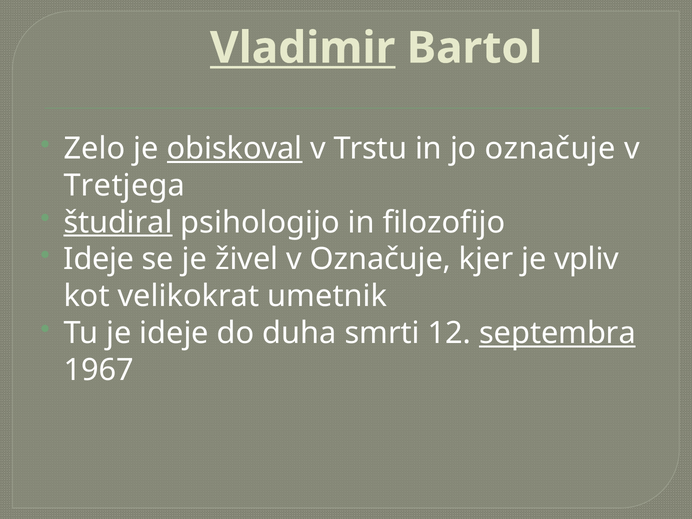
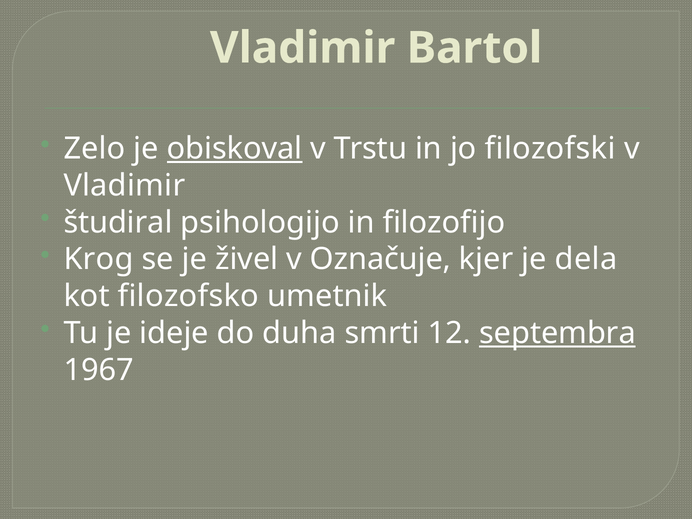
Vladimir at (303, 48) underline: present -> none
jo označuje: označuje -> filozofski
Tretjega at (124, 186): Tretjega -> Vladimir
študiral underline: present -> none
Ideje at (99, 259): Ideje -> Krog
vpliv: vpliv -> dela
velikokrat: velikokrat -> filozofsko
